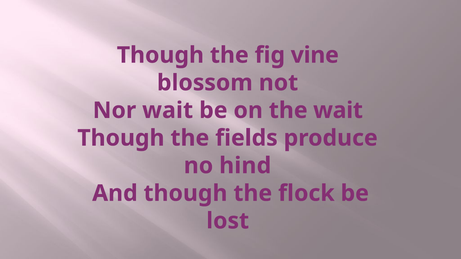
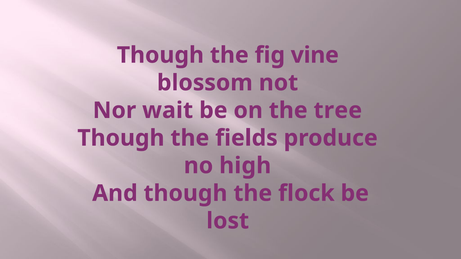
the wait: wait -> tree
hind: hind -> high
